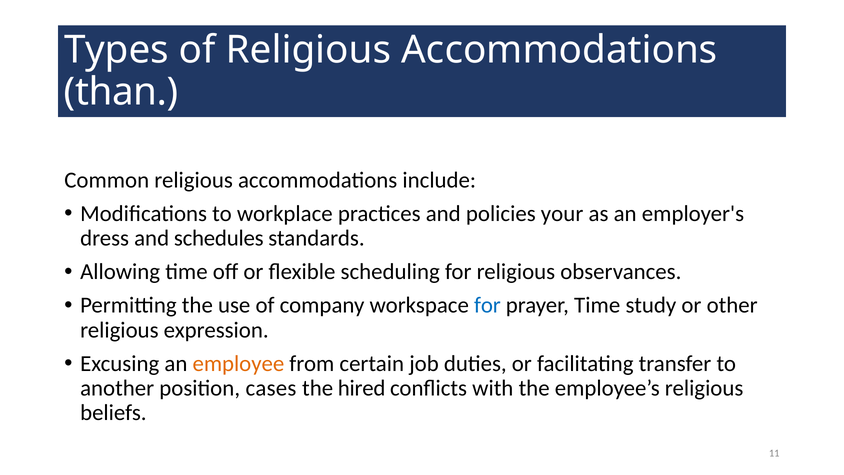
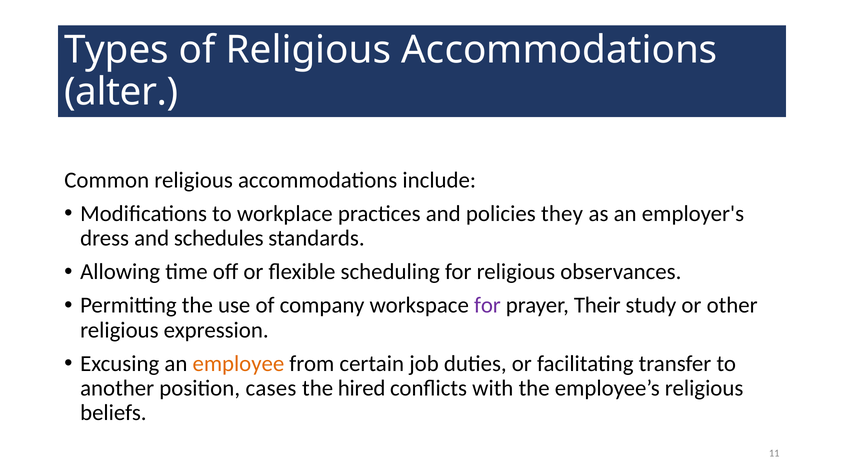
than: than -> alter
your: your -> they
for at (487, 305) colour: blue -> purple
prayer Time: Time -> Their
